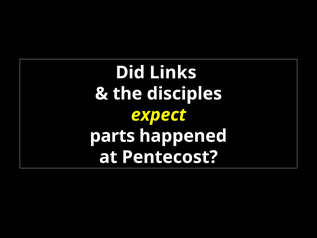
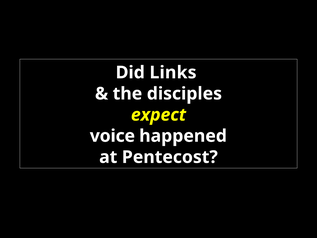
parts: parts -> voice
